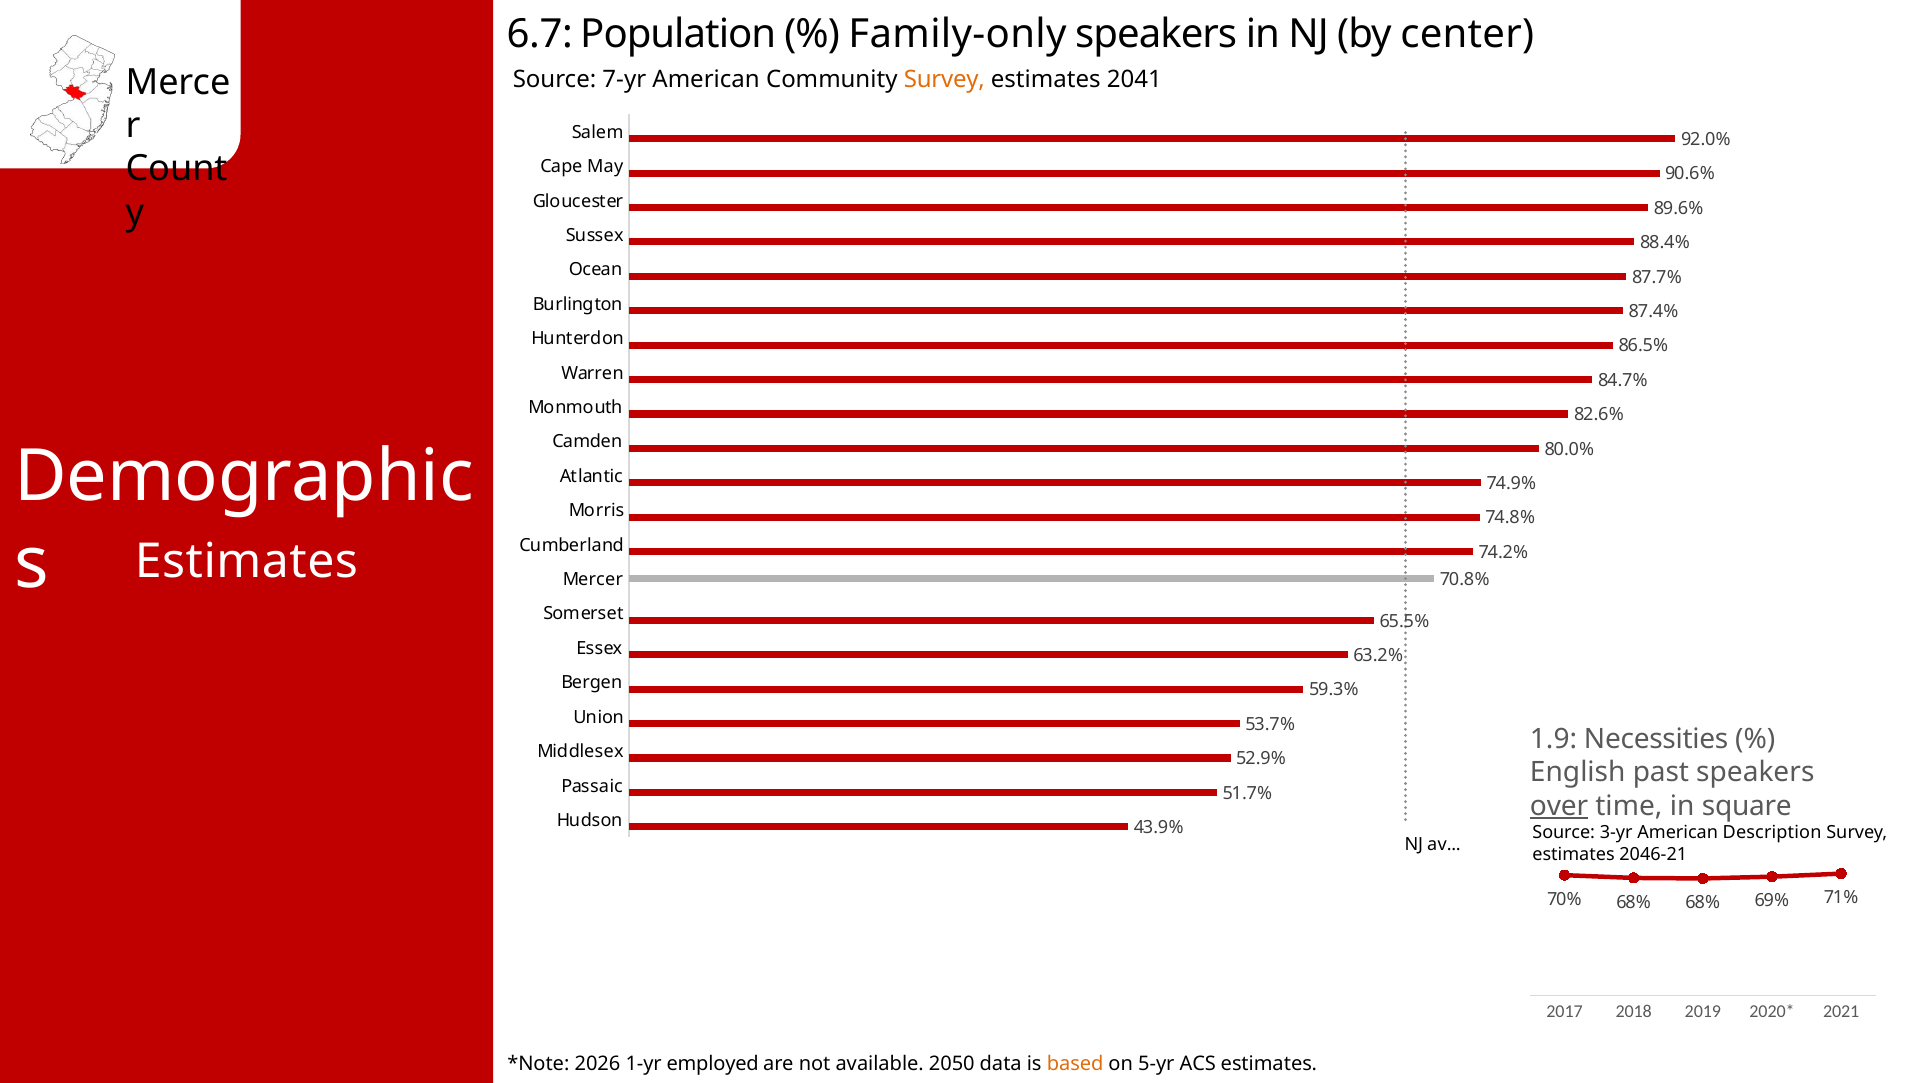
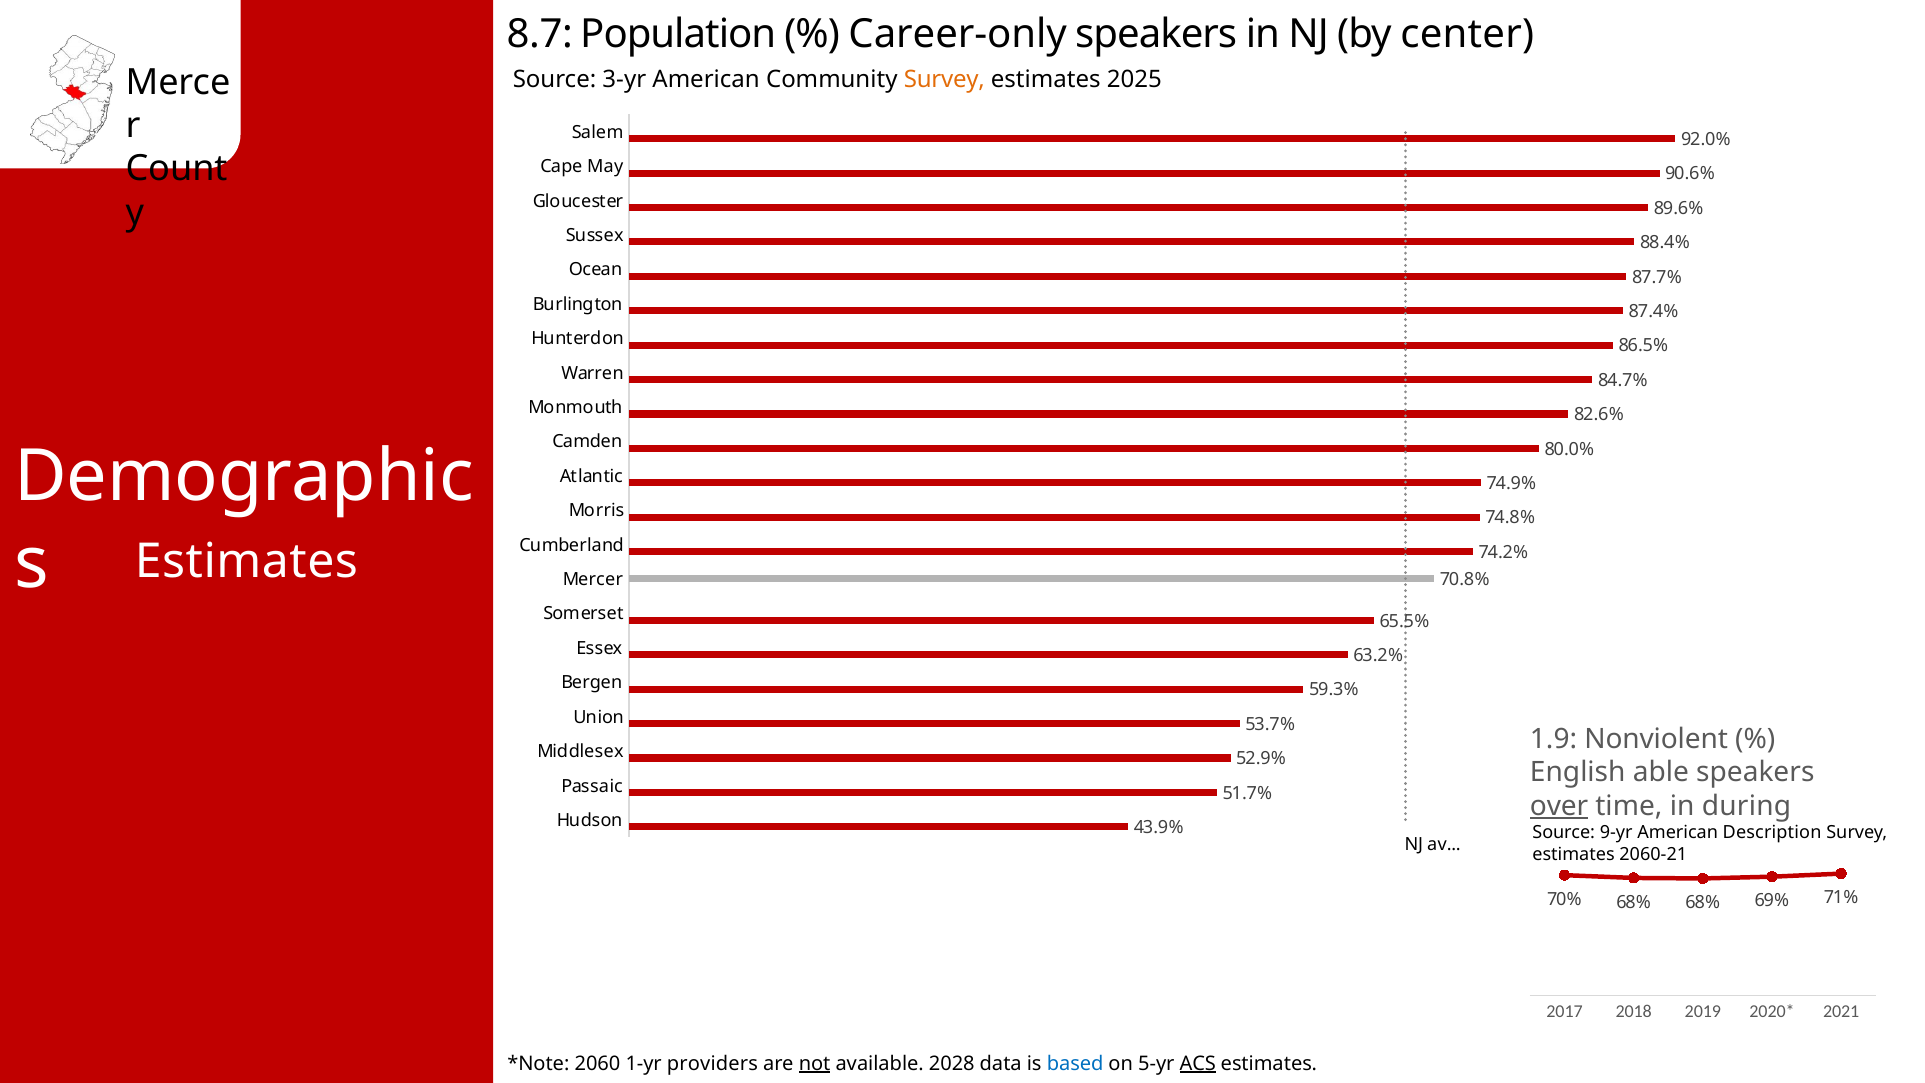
6.7: 6.7 -> 8.7
Family-only: Family-only -> Career-only
7-yr: 7-yr -> 3-yr
2041: 2041 -> 2025
Necessities: Necessities -> Nonviolent
past: past -> able
square: square -> during
3-yr: 3-yr -> 9-yr
2046-21: 2046-21 -> 2060-21
2026: 2026 -> 2060
employed: employed -> providers
not underline: none -> present
2050: 2050 -> 2028
based colour: orange -> blue
ACS underline: none -> present
